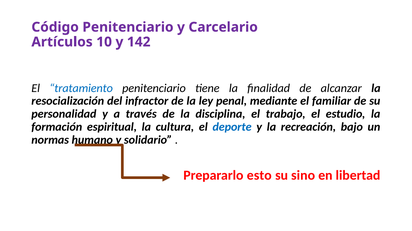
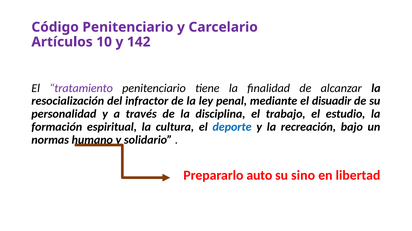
tratamiento colour: blue -> purple
familiar: familiar -> disuadir
esto: esto -> auto
